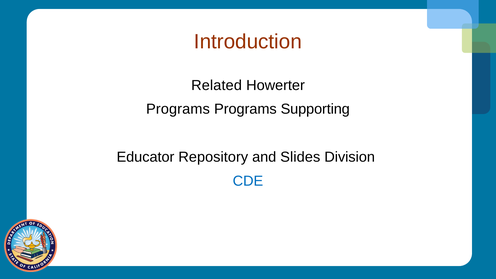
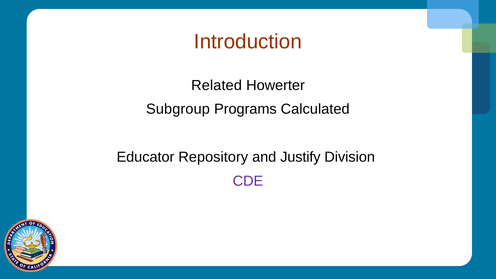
Programs at (178, 109): Programs -> Subgroup
Supporting: Supporting -> Calculated
Slides: Slides -> Justify
CDE colour: blue -> purple
